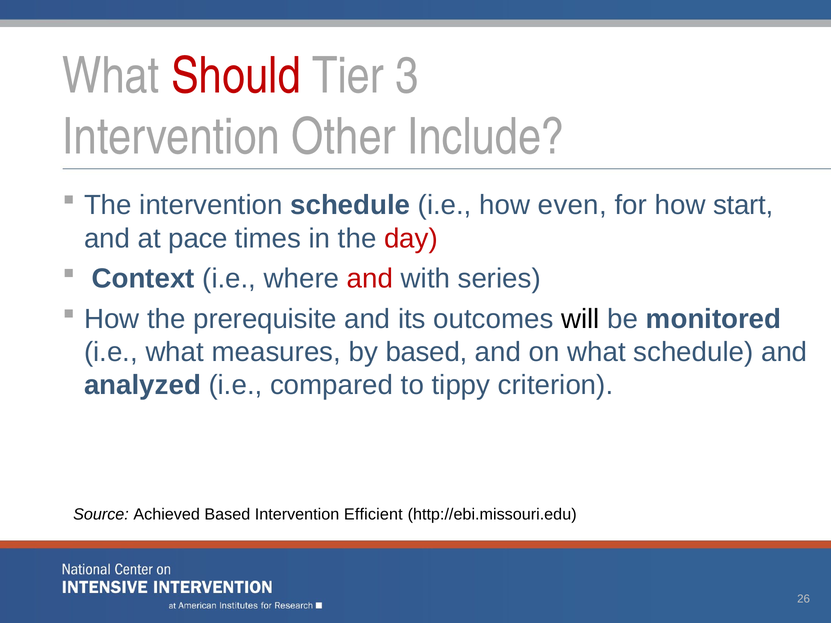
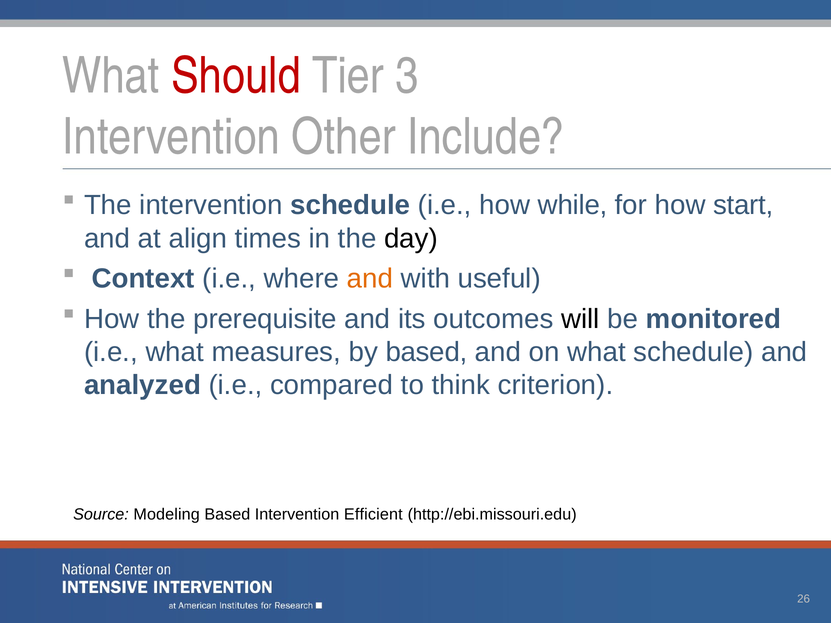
even: even -> while
pace: pace -> align
day colour: red -> black
and at (370, 279) colour: red -> orange
series: series -> useful
tippy: tippy -> think
Achieved: Achieved -> Modeling
